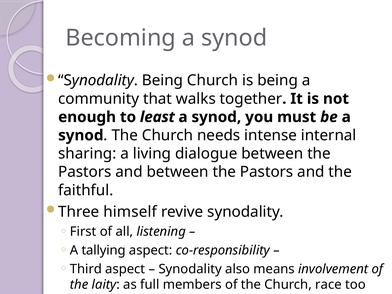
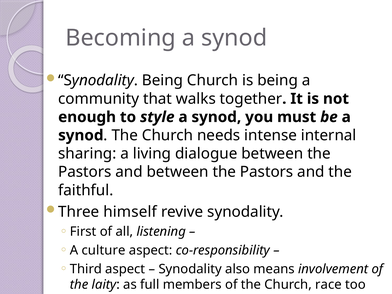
least: least -> style
tallying: tallying -> culture
